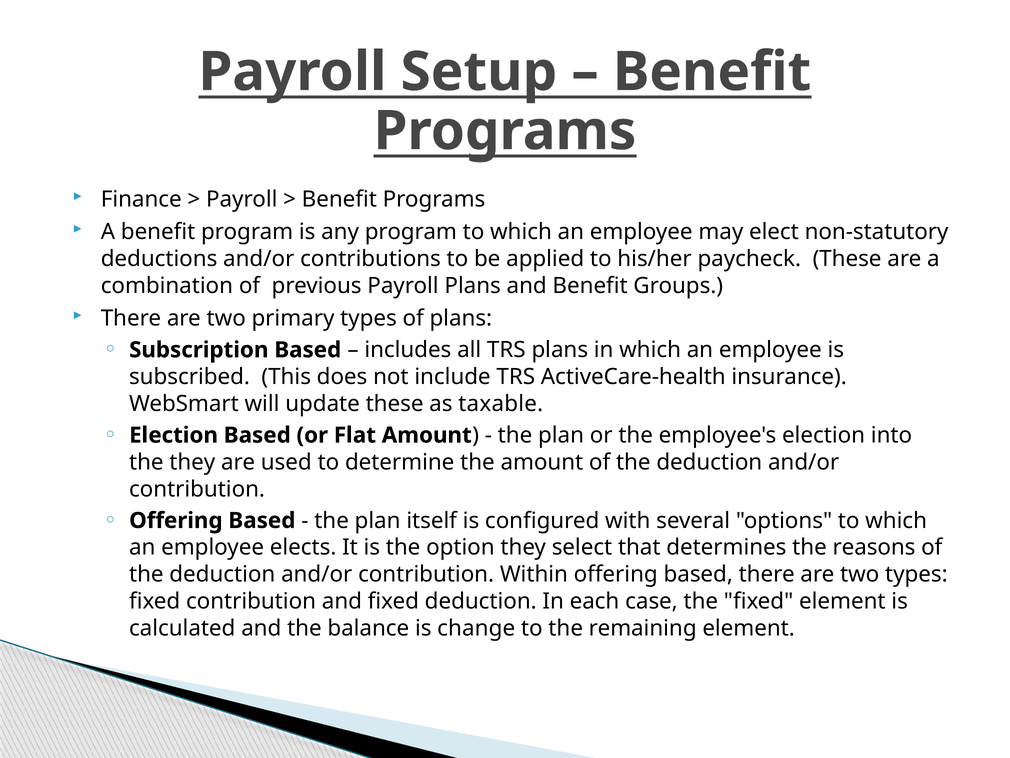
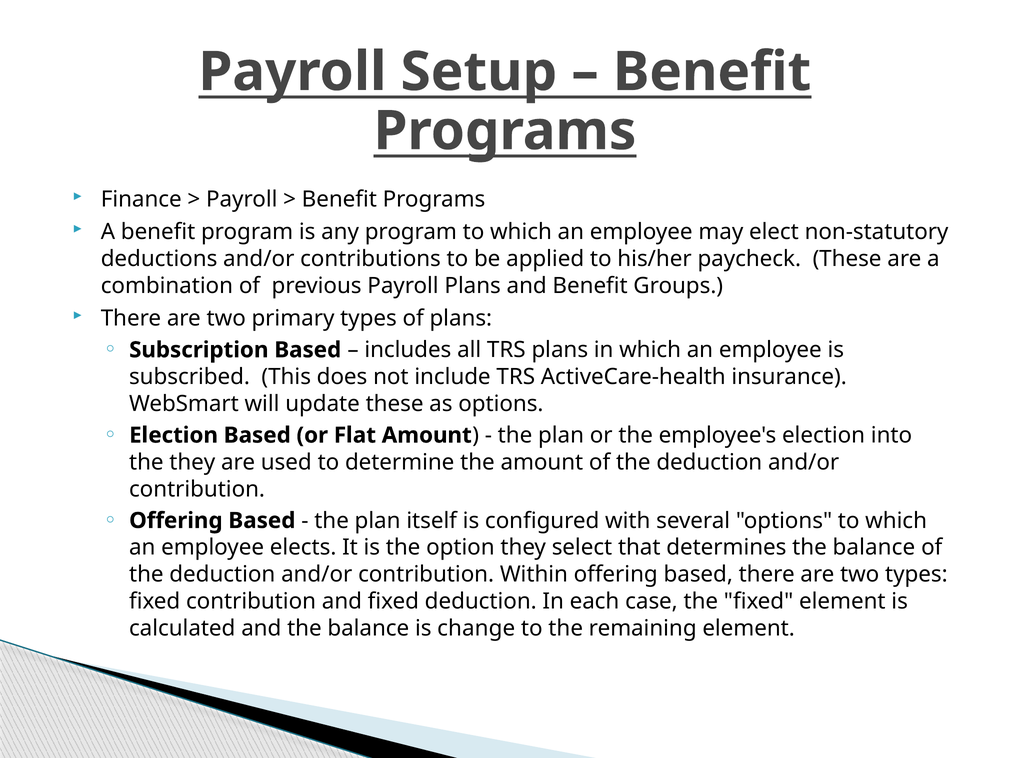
as taxable: taxable -> options
determines the reasons: reasons -> balance
